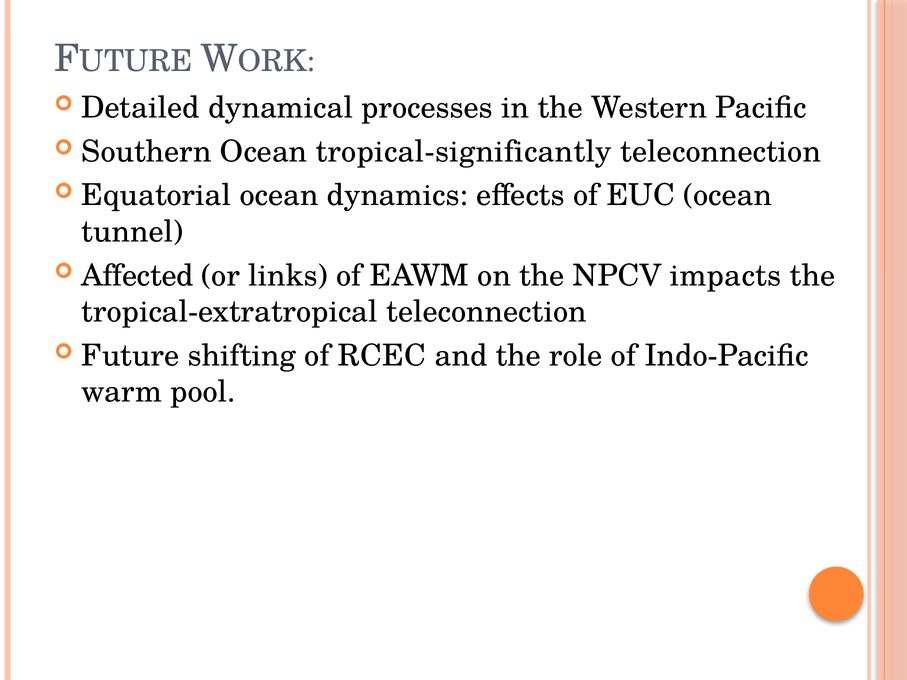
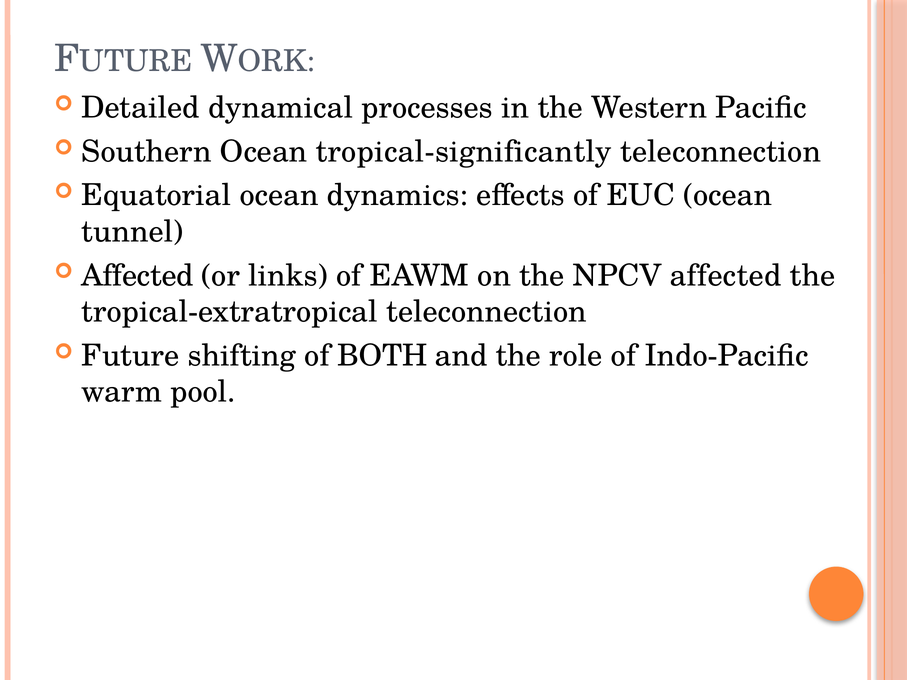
NPCV impacts: impacts -> affected
RCEC: RCEC -> BOTH
